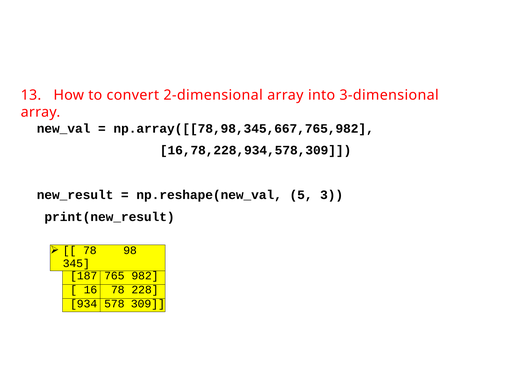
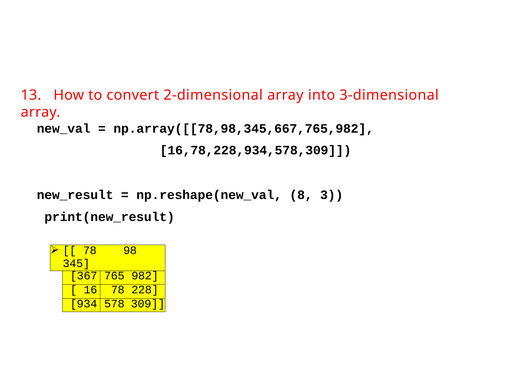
5: 5 -> 8
187: 187 -> 367
